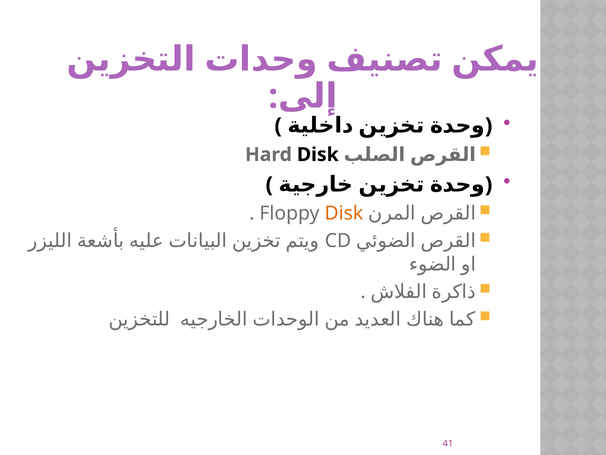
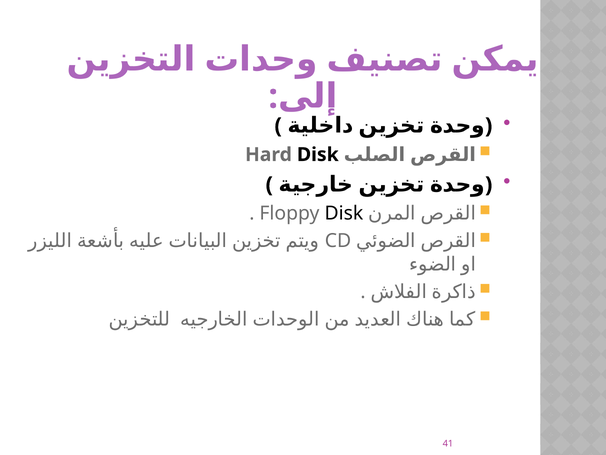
Disk at (344, 213) colour: orange -> black
